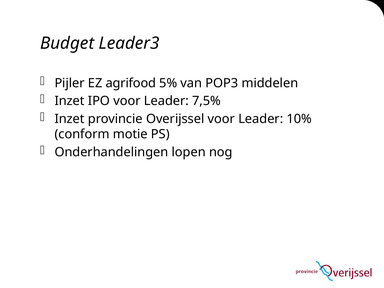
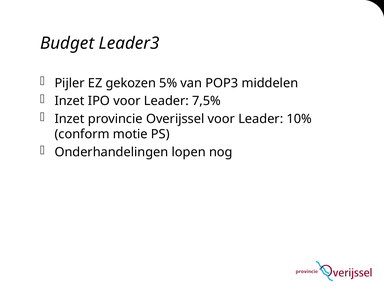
agrifood: agrifood -> gekozen
